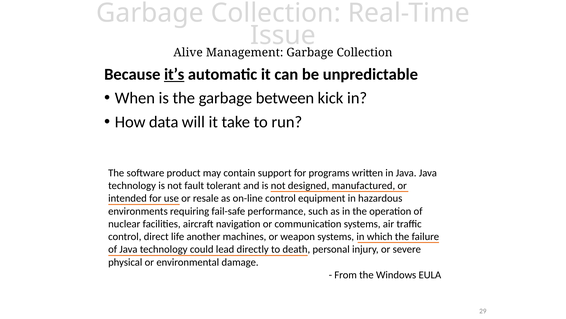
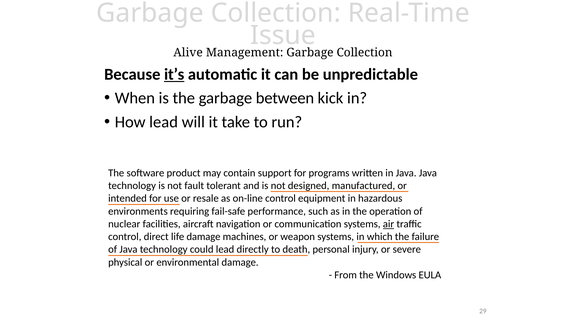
How data: data -> lead
air underline: none -> present
life another: another -> damage
